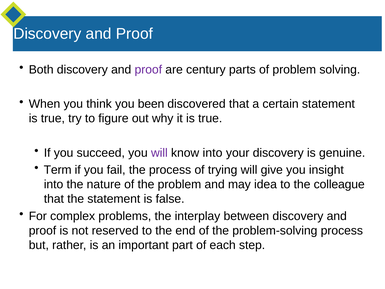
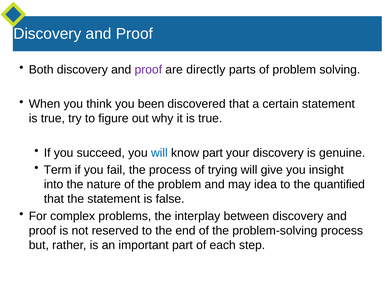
century: century -> directly
will at (159, 153) colour: purple -> blue
know into: into -> part
colleague: colleague -> quantified
